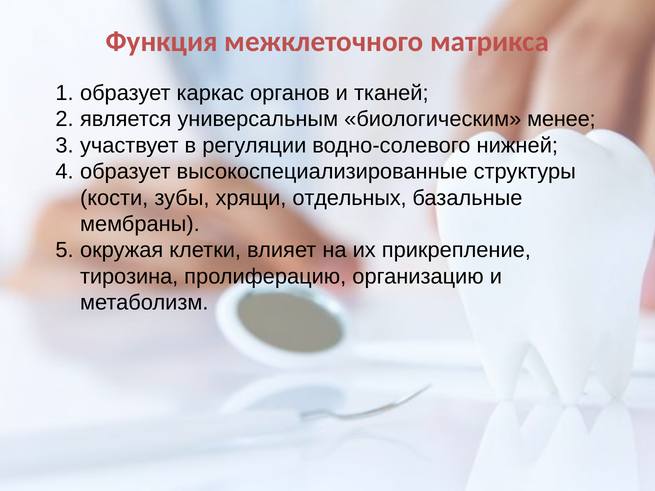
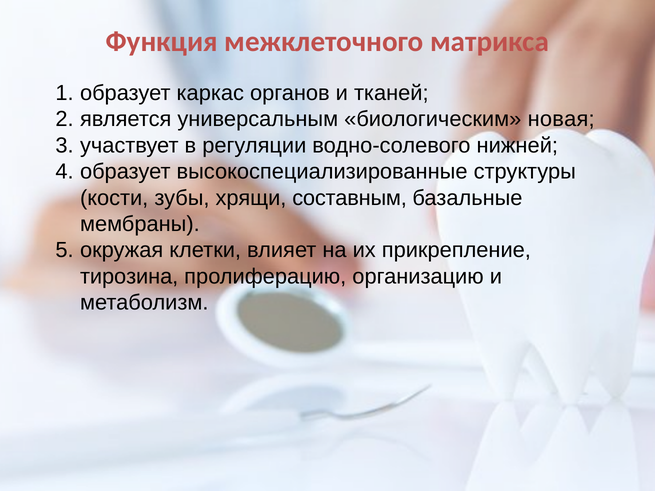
менее: менее -> новая
отдельных: отдельных -> составным
